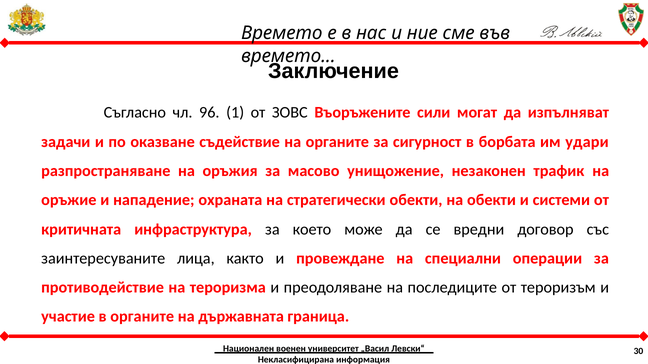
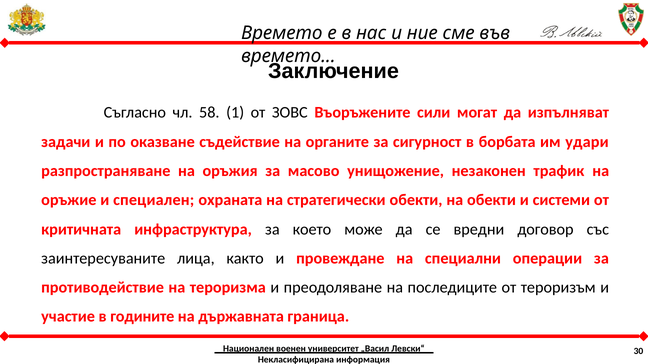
96: 96 -> 58
нападение: нападение -> специален
в органите: органите -> годините
